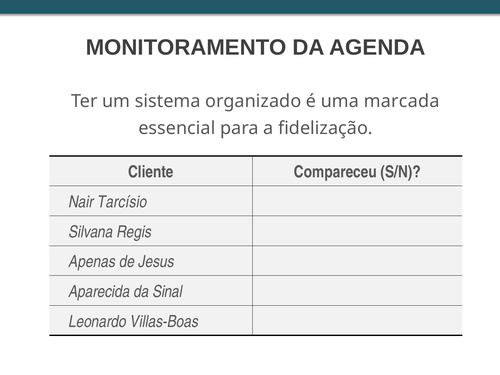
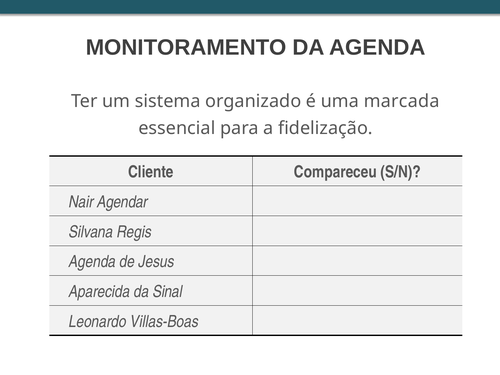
Tarcísio: Tarcísio -> Agendar
Apenas at (92, 262): Apenas -> Agenda
